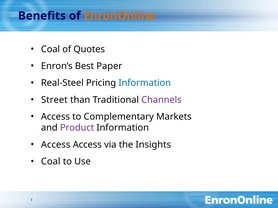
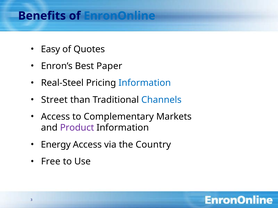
EnronOnline colour: orange -> blue
Coal at (50, 49): Coal -> Easy
Channels colour: purple -> blue
Access at (56, 145): Access -> Energy
Insights: Insights -> Country
Coal at (51, 162): Coal -> Free
